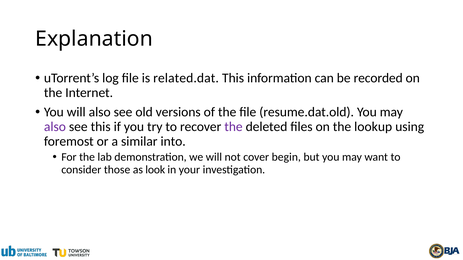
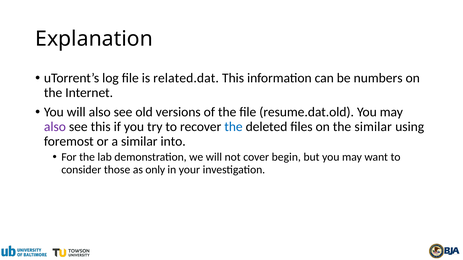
recorded: recorded -> numbers
the at (233, 127) colour: purple -> blue
the lookup: lookup -> similar
look: look -> only
